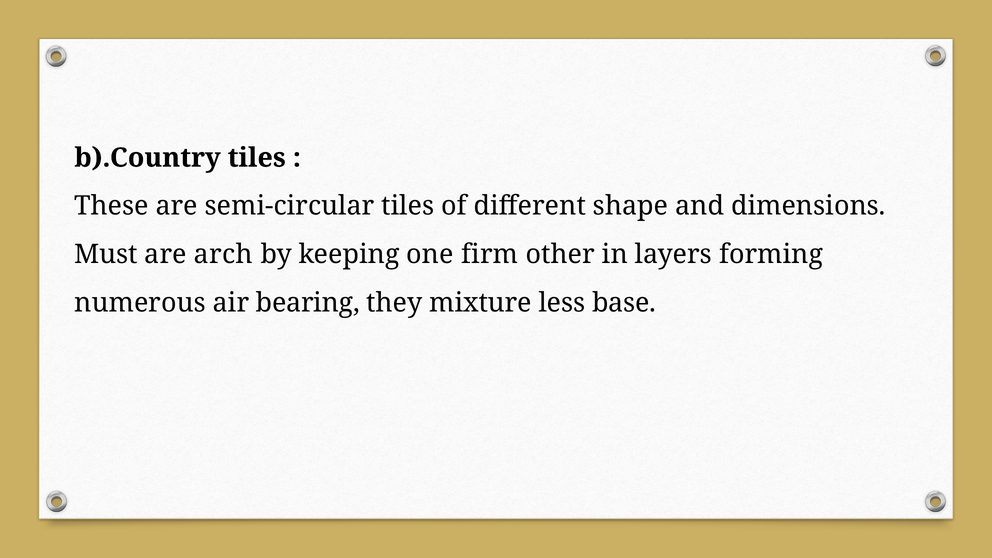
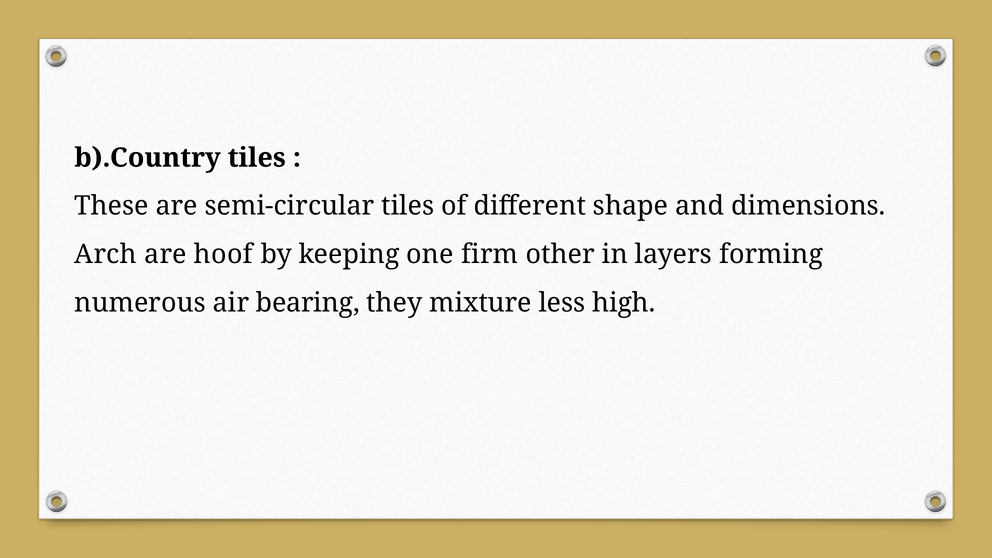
Must: Must -> Arch
arch: arch -> hoof
base: base -> high
